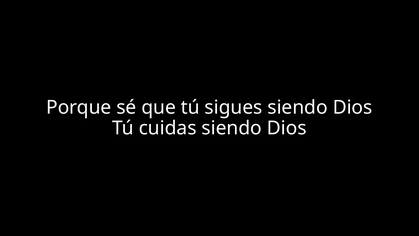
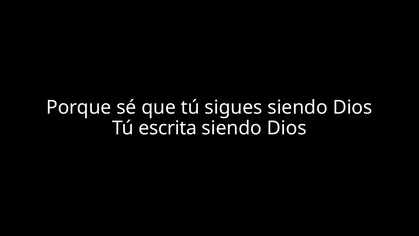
cuidas: cuidas -> escrita
